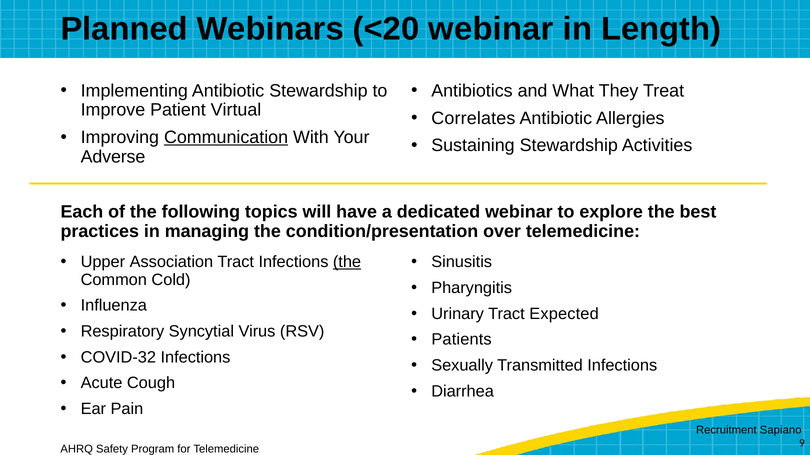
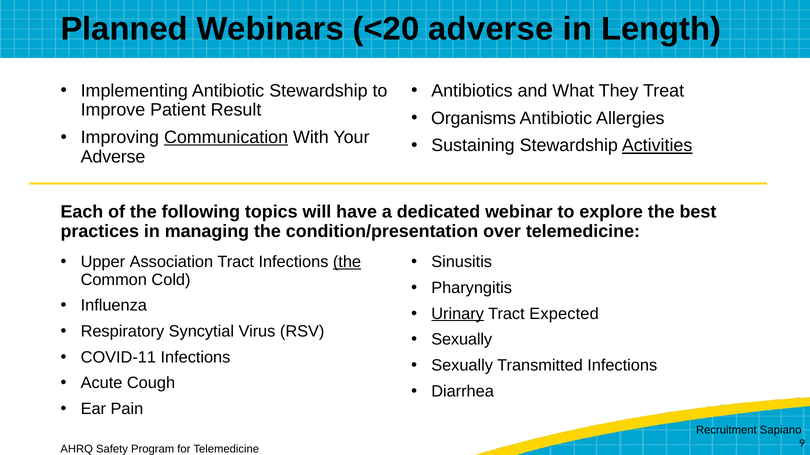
<20 webinar: webinar -> adverse
Virtual: Virtual -> Result
Correlates: Correlates -> Organisms
Activities underline: none -> present
Urinary underline: none -> present
Patients at (462, 340): Patients -> Sexually
COVID-32: COVID-32 -> COVID-11
